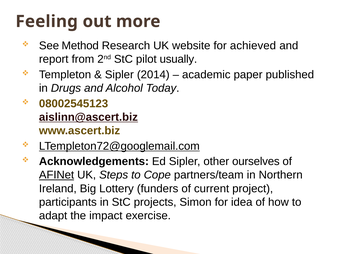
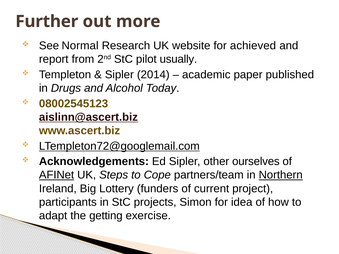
Feeling: Feeling -> Further
Method: Method -> Normal
Northern underline: none -> present
impact: impact -> getting
